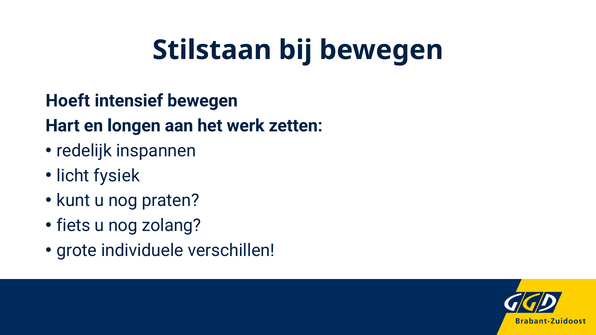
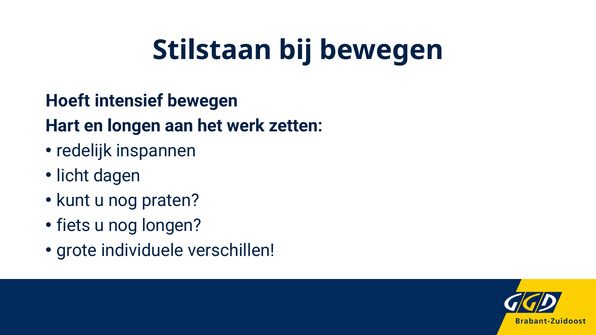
fysiek: fysiek -> dagen
nog zolang: zolang -> longen
